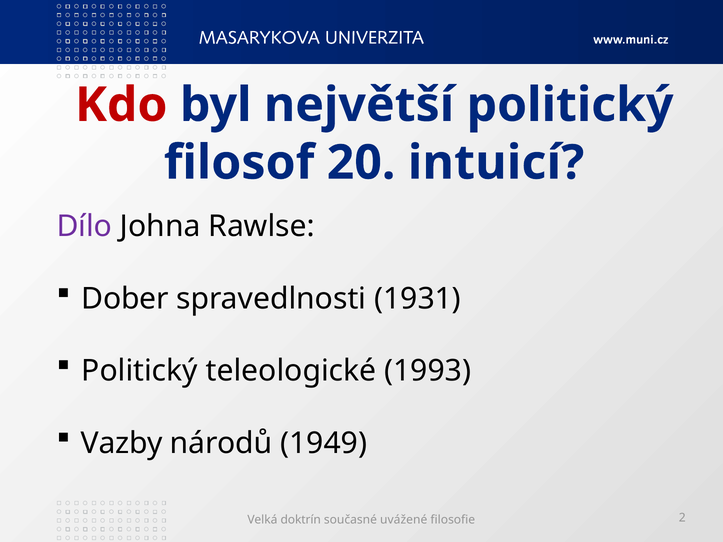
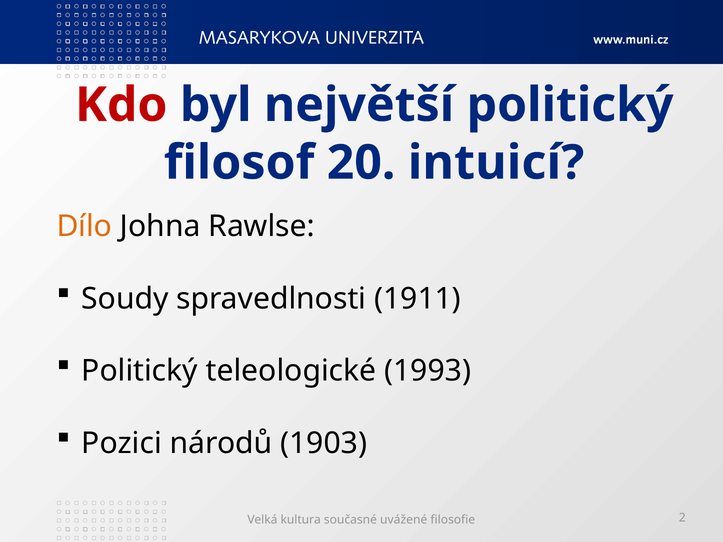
Dílo colour: purple -> orange
Dober: Dober -> Soudy
1931: 1931 -> 1911
Vazby: Vazby -> Pozici
1949: 1949 -> 1903
doktrín: doktrín -> kultura
